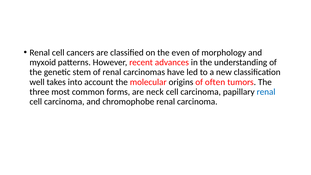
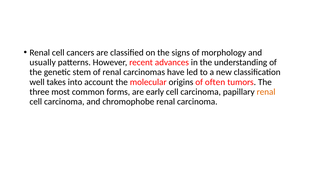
even: even -> signs
myxoid: myxoid -> usually
neck: neck -> early
renal at (266, 92) colour: blue -> orange
